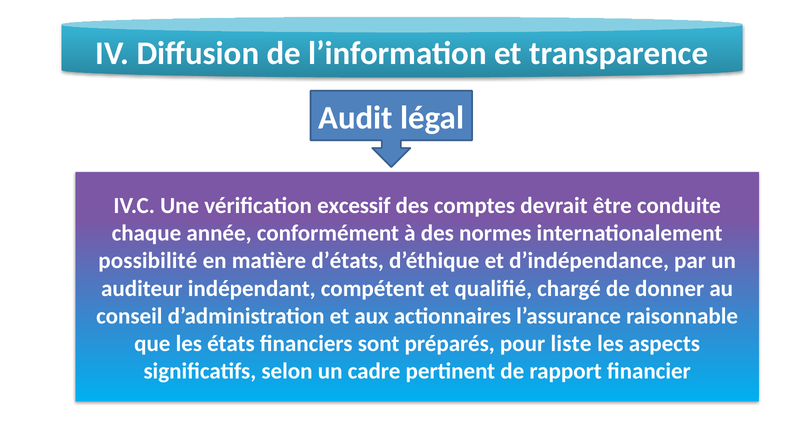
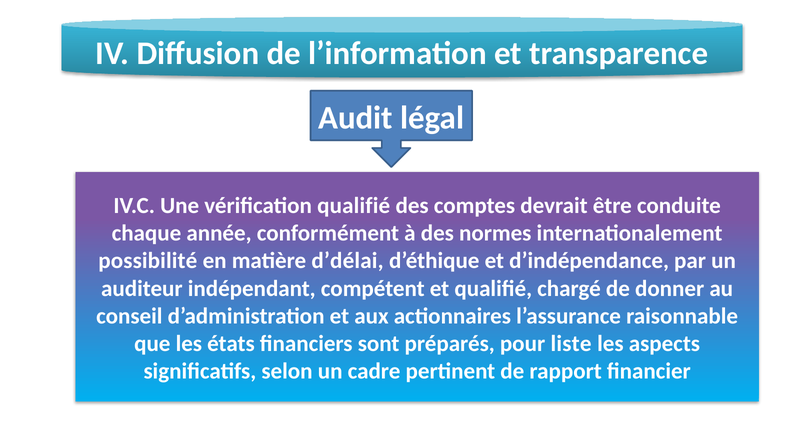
vérification excessif: excessif -> qualifié
d’états: d’états -> d’délai
